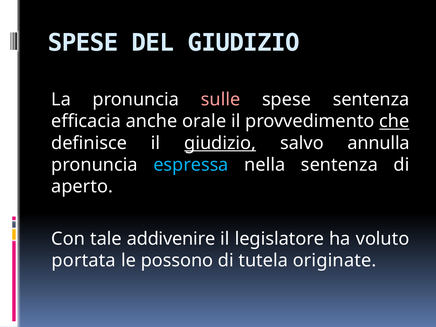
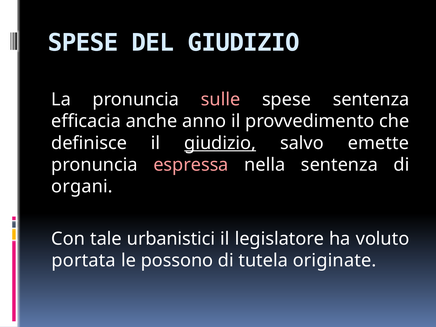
orale: orale -> anno
che underline: present -> none
annulla: annulla -> emette
espressa colour: light blue -> pink
aperto: aperto -> organi
addivenire: addivenire -> urbanistici
